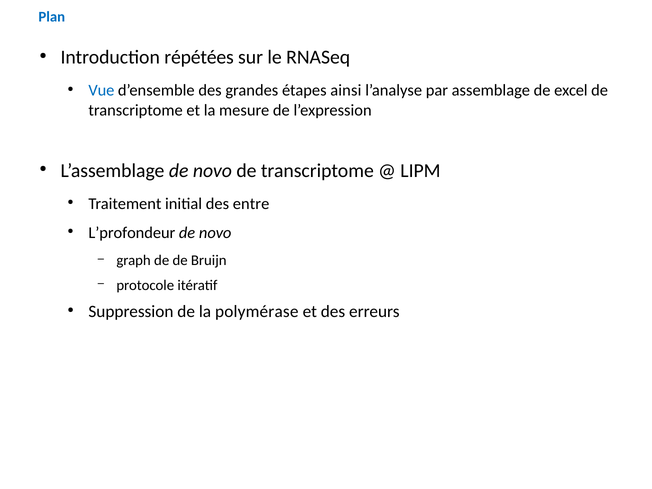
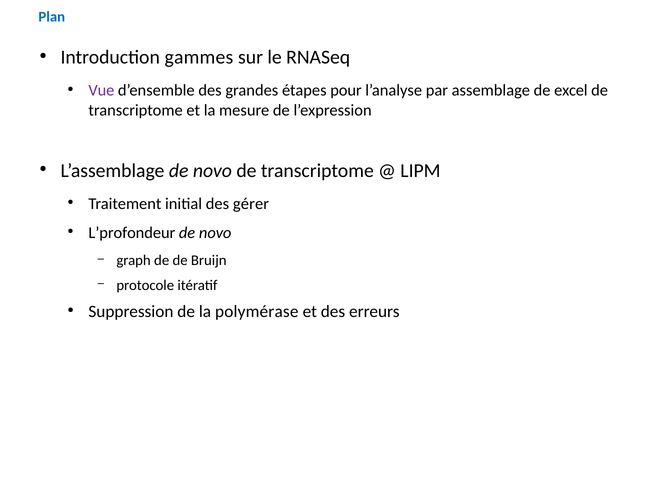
répétées: répétées -> gammes
Vue colour: blue -> purple
ainsi: ainsi -> pour
entre: entre -> gérer
